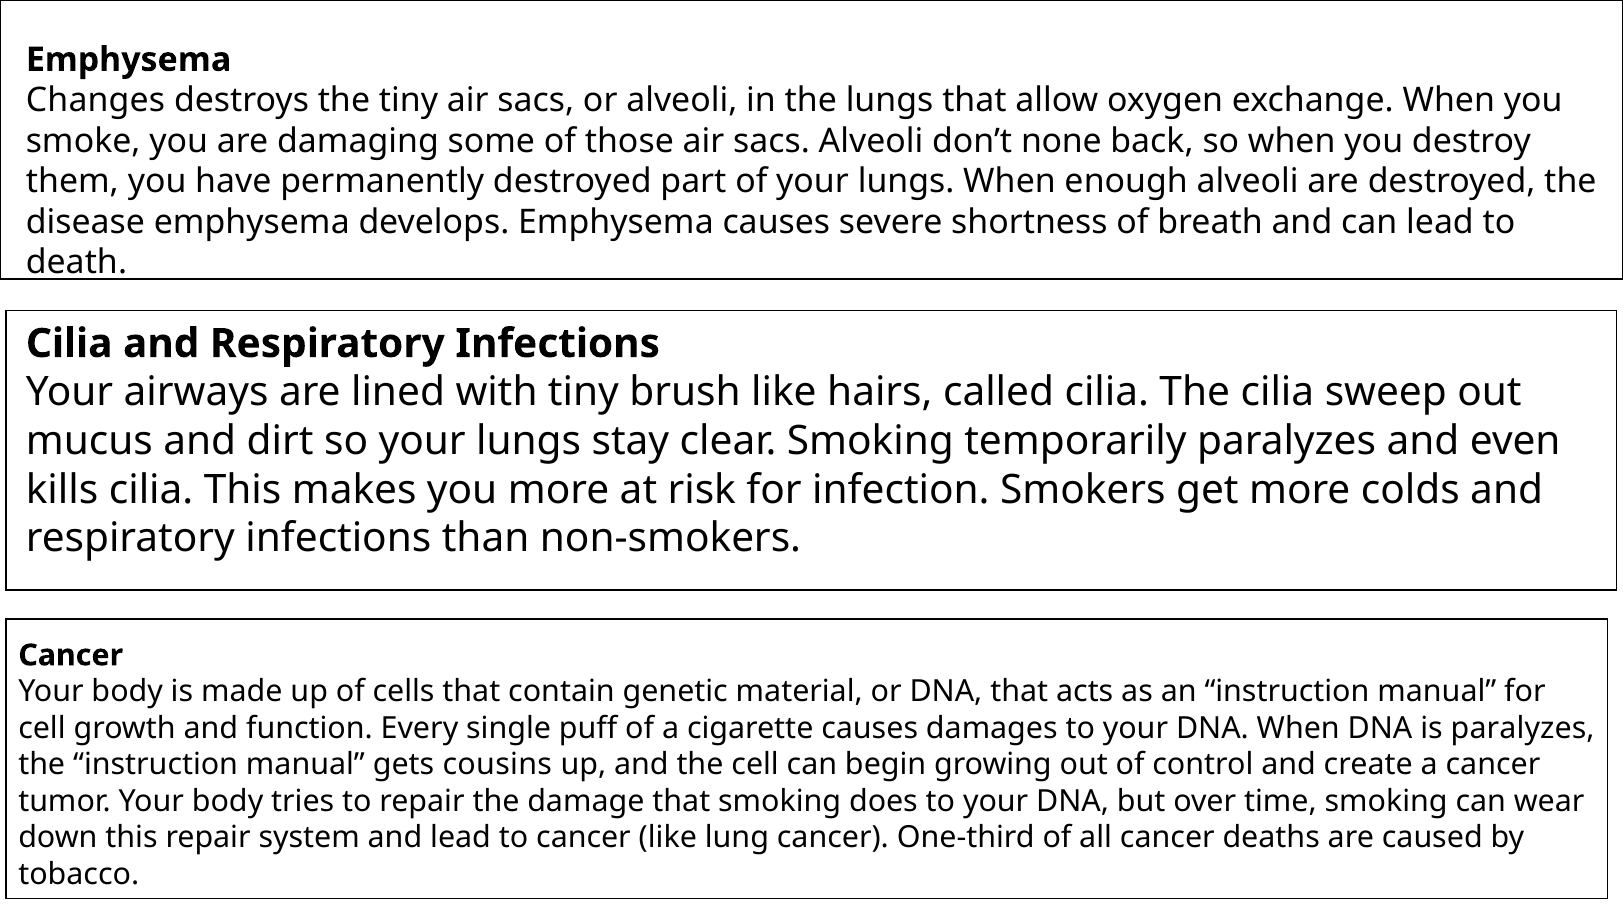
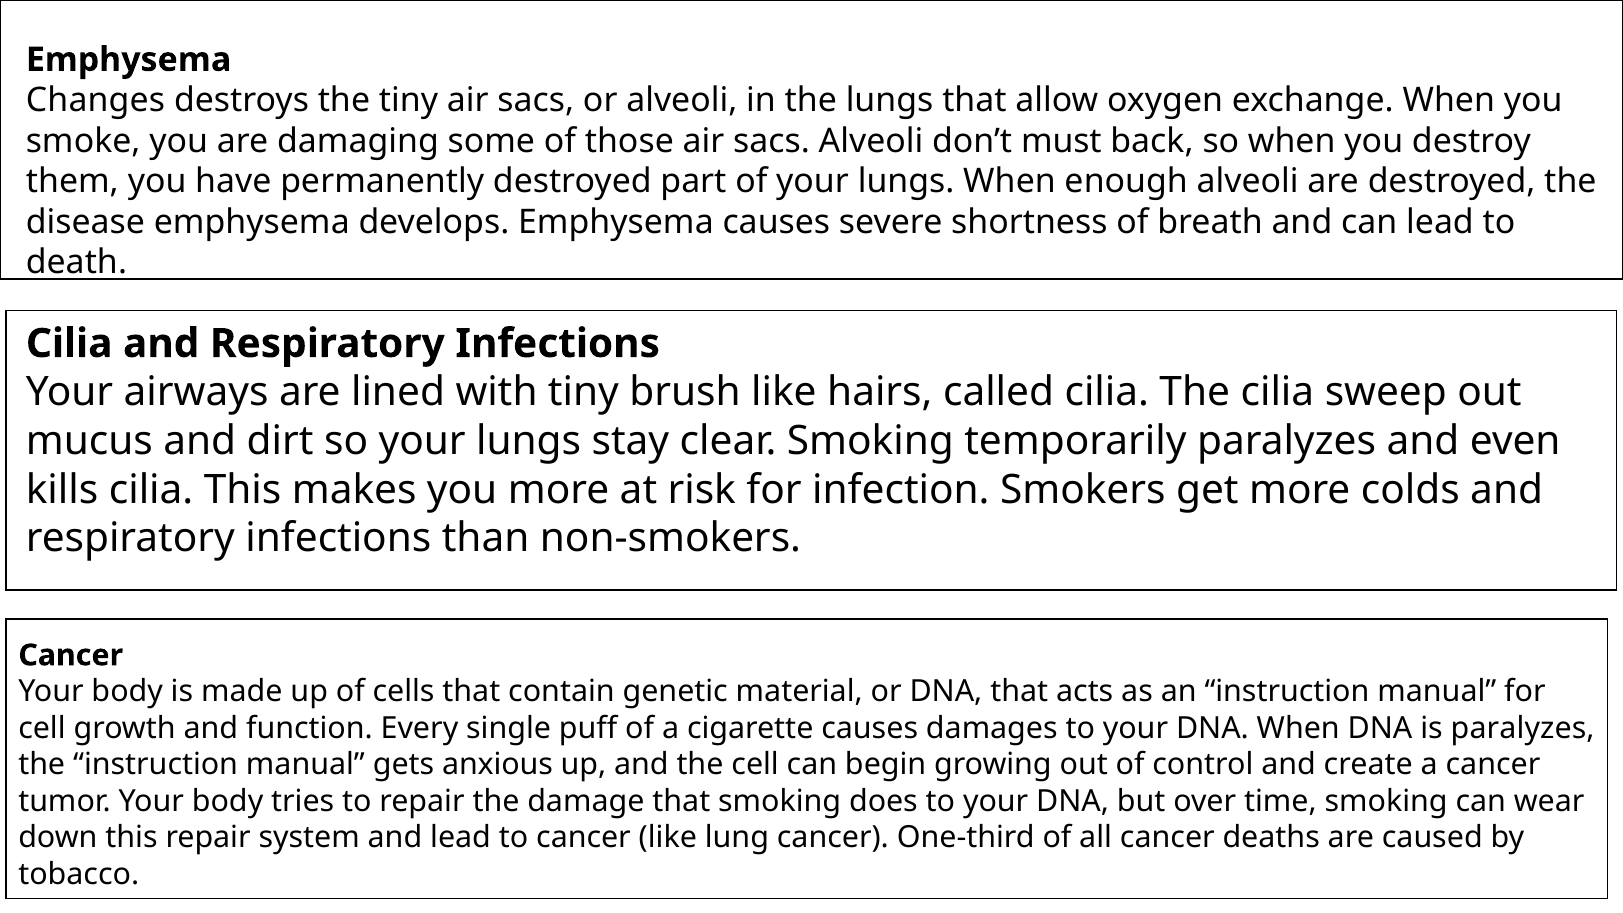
none: none -> must
cousins: cousins -> anxious
